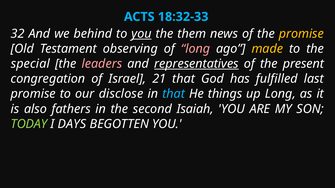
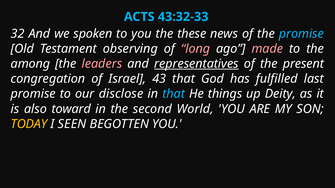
18:32-33: 18:32-33 -> 43:32-33
behind: behind -> spoken
you at (142, 34) underline: present -> none
them: them -> these
promise at (301, 34) colour: yellow -> light blue
made colour: yellow -> pink
special: special -> among
21: 21 -> 43
up Long: Long -> Deity
fathers: fathers -> toward
Isaiah: Isaiah -> World
TODAY colour: light green -> yellow
DAYS: DAYS -> SEEN
